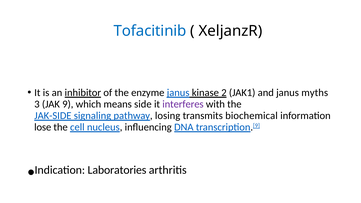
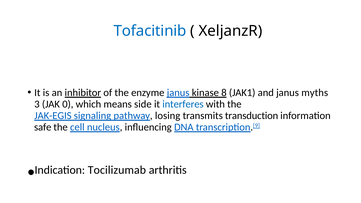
2: 2 -> 8
9: 9 -> 0
interferes colour: purple -> blue
JAK-SIDE: JAK-SIDE -> JAK-EGIS
biochemical: biochemical -> transduction
lose: lose -> safe
Laboratories: Laboratories -> Tocilizumab
